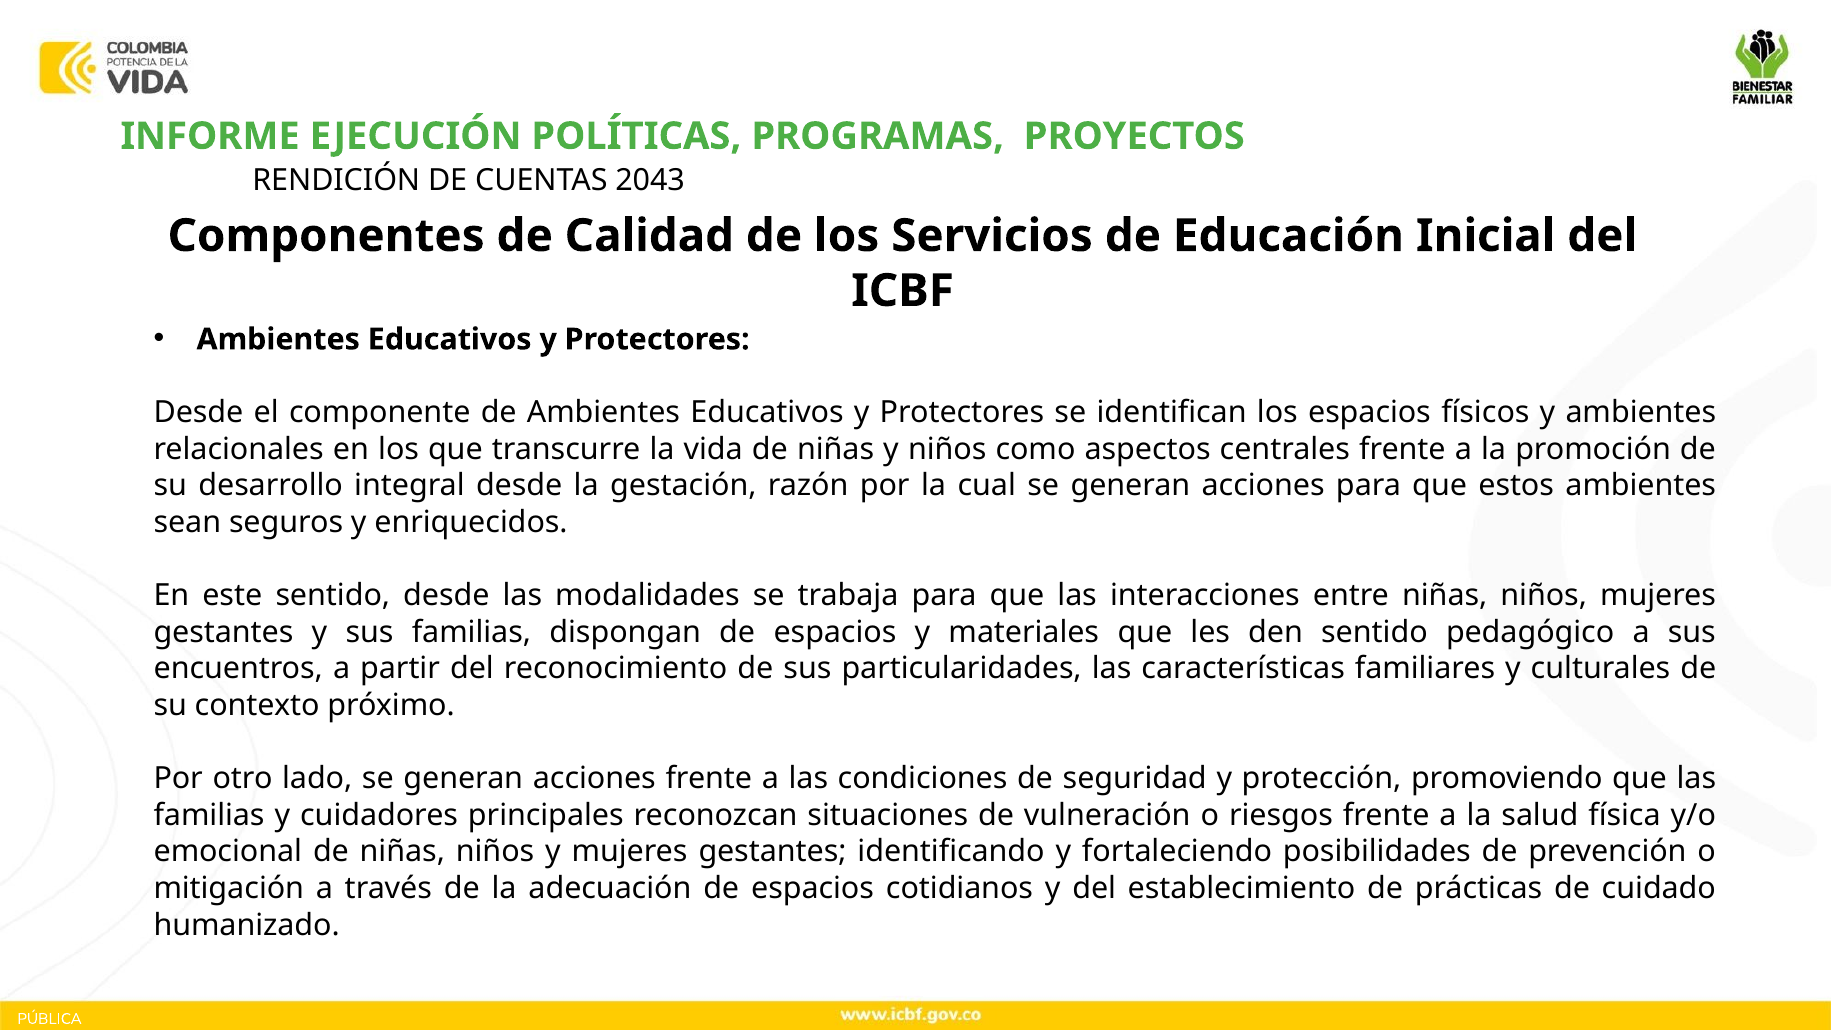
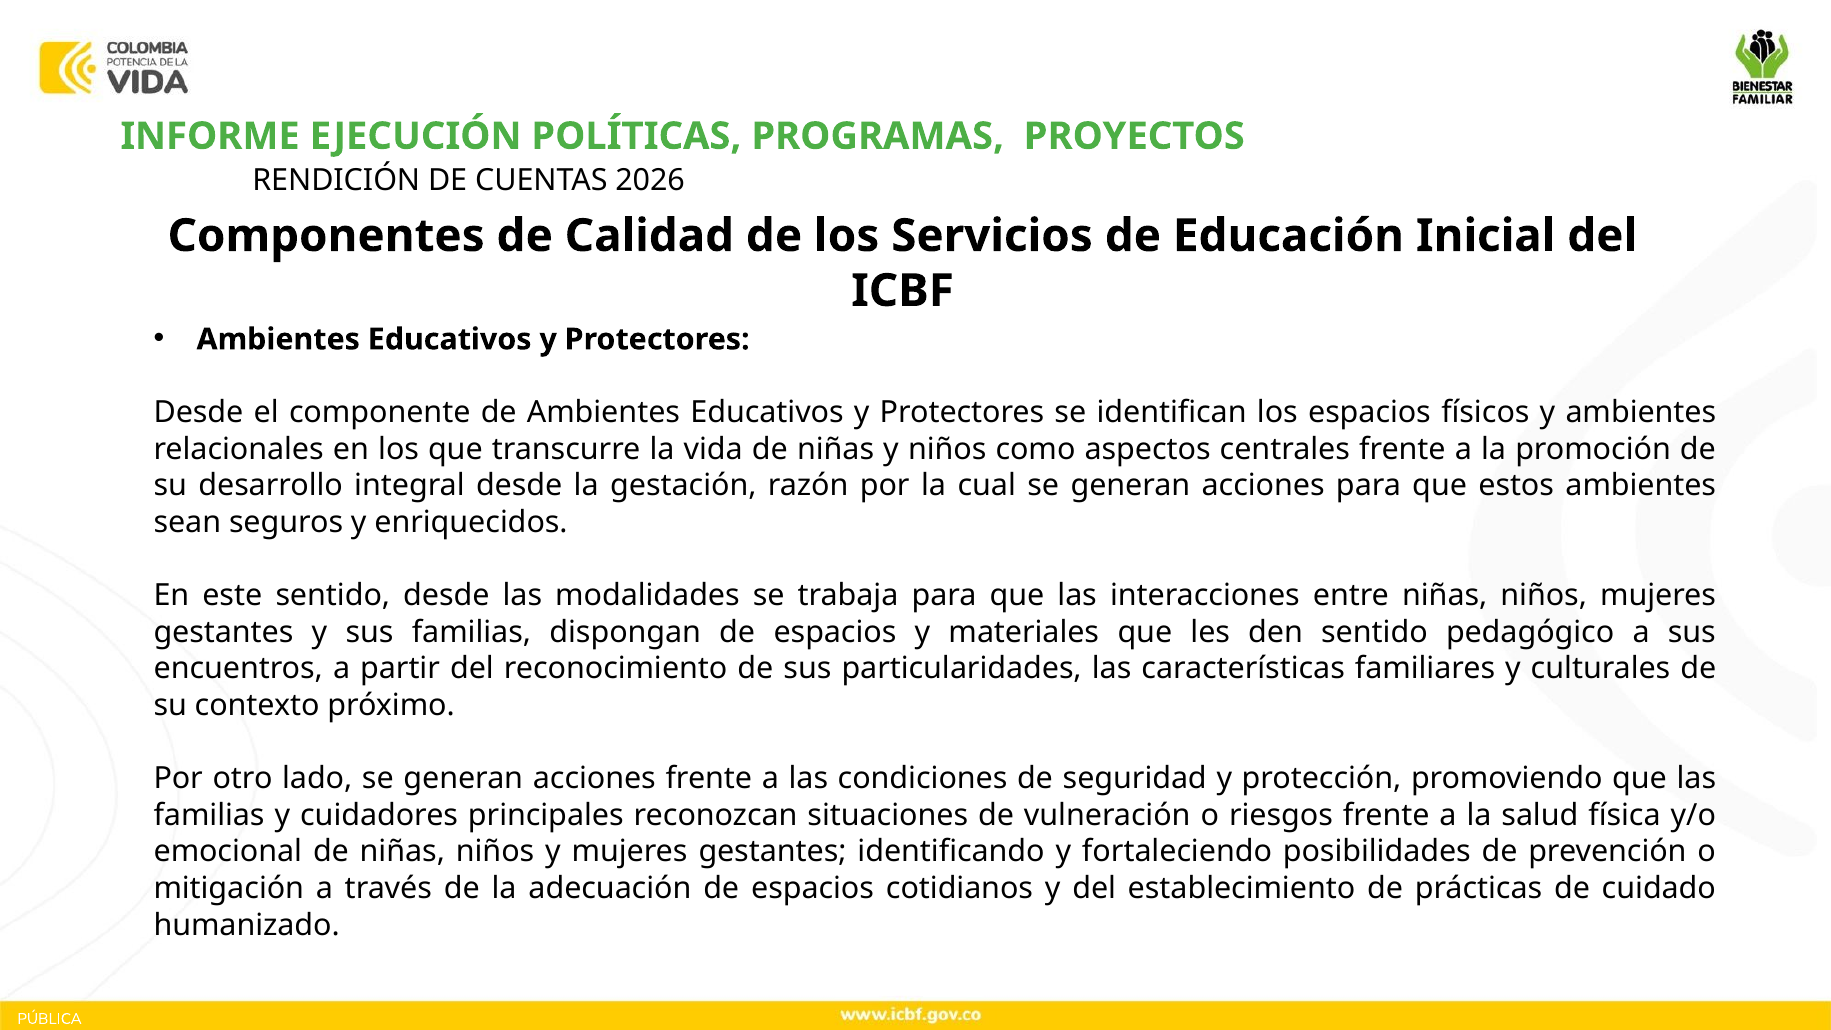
2043: 2043 -> 2026
